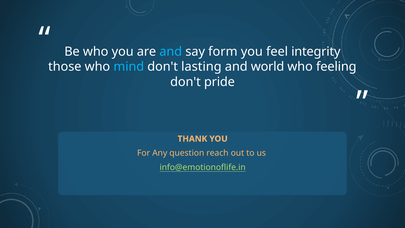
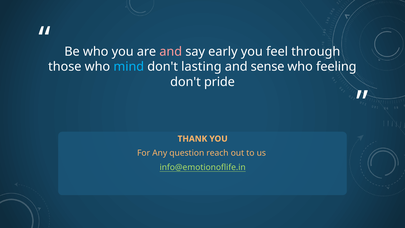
and at (171, 51) colour: light blue -> pink
form: form -> early
integrity: integrity -> through
world: world -> sense
